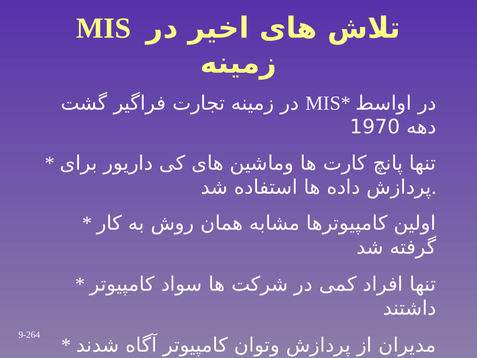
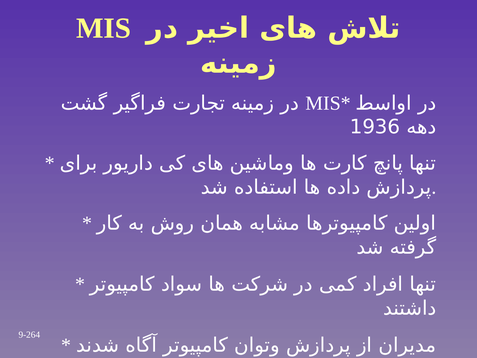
1970: 1970 -> 1936
